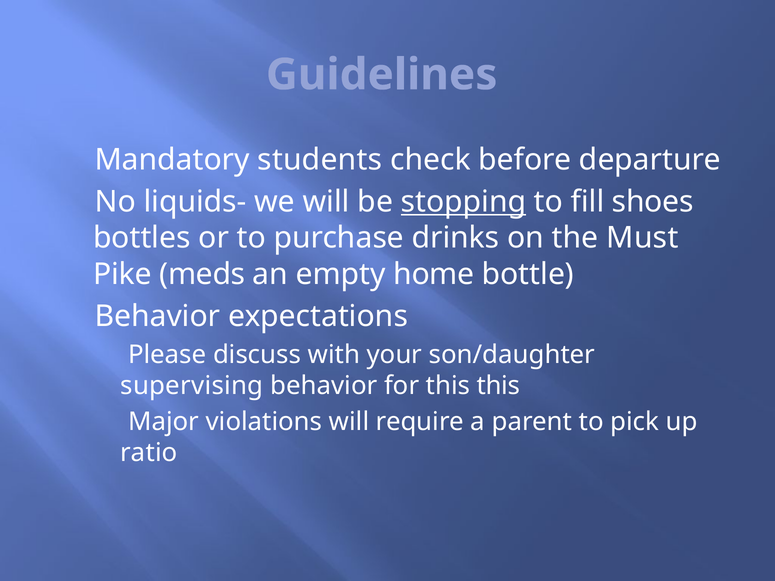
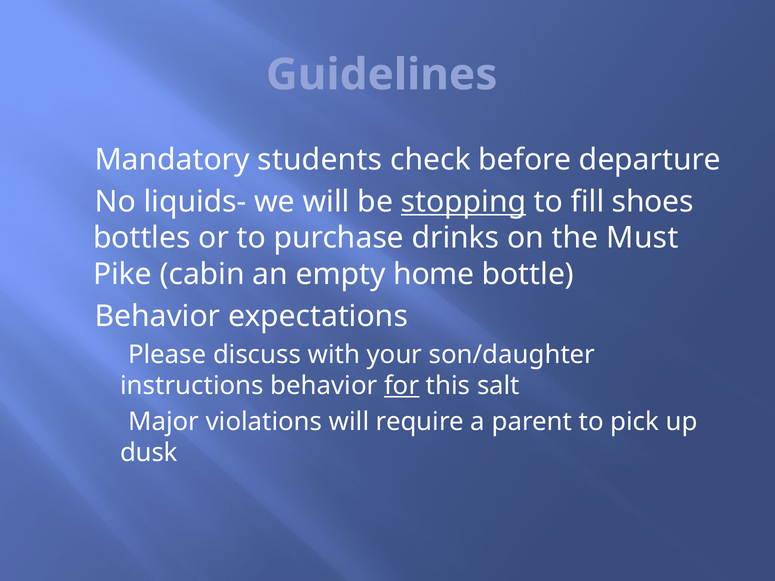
meds: meds -> cabin
supervising: supervising -> instructions
for underline: none -> present
this this: this -> salt
ratio: ratio -> dusk
